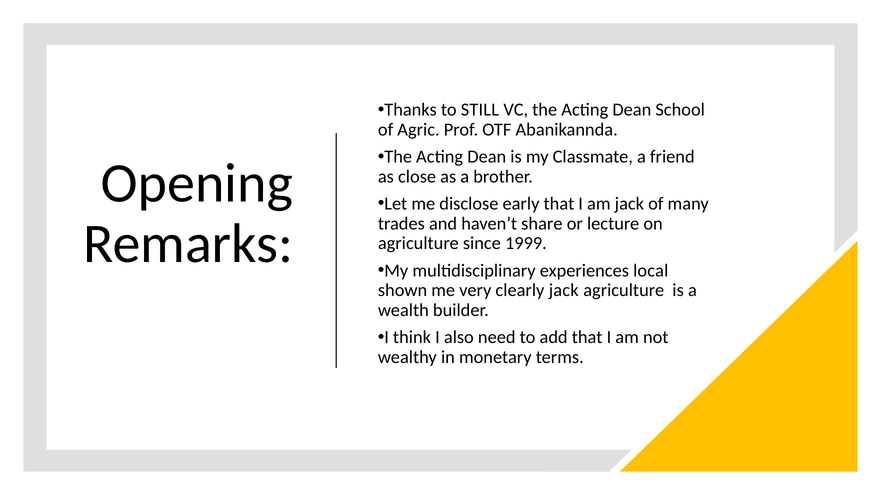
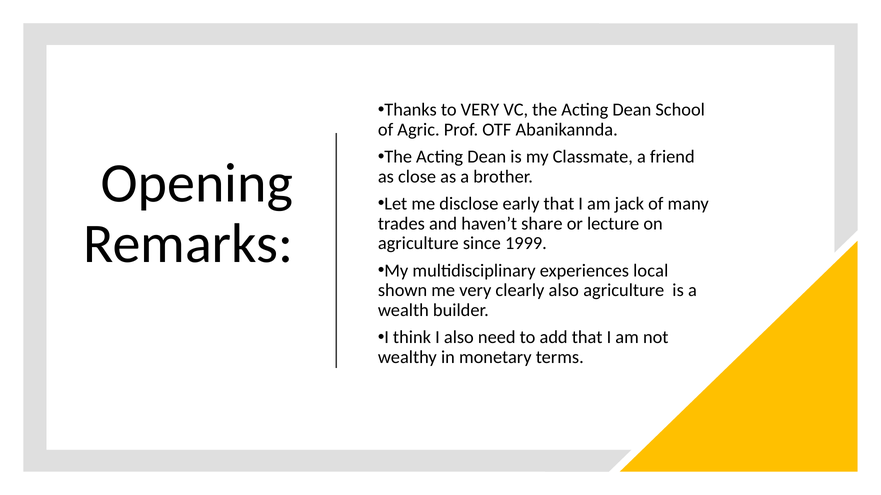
to STILL: STILL -> VERY
clearly jack: jack -> also
